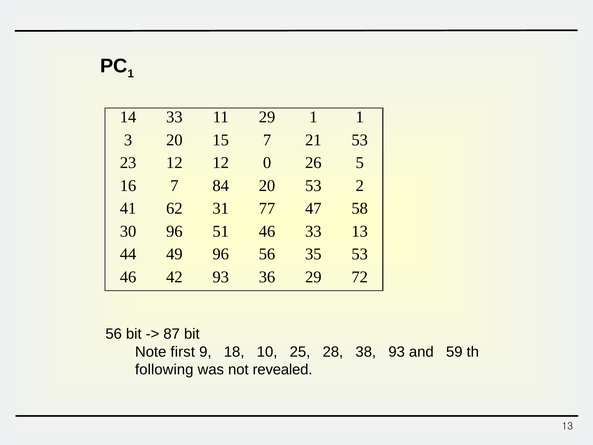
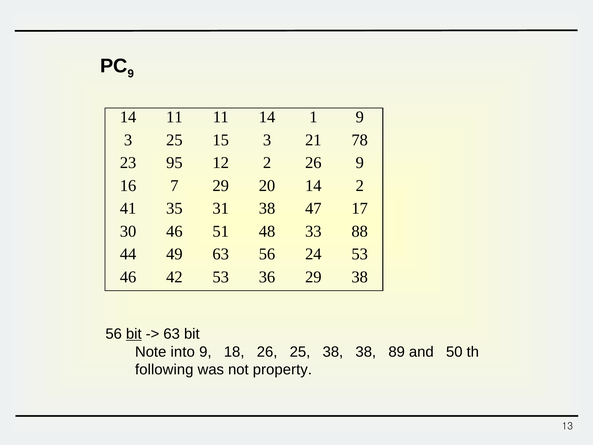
1 at (131, 74): 1 -> 9
14 33: 33 -> 11
11 29: 29 -> 14
1 1: 1 -> 9
3 20: 20 -> 25
15 7: 7 -> 3
21 53: 53 -> 78
23 12: 12 -> 95
12 0: 0 -> 2
26 5: 5 -> 9
7 84: 84 -> 29
20 53: 53 -> 14
62: 62 -> 35
31 77: 77 -> 38
58: 58 -> 17
30 96: 96 -> 46
51 46: 46 -> 48
33 13: 13 -> 88
49 96: 96 -> 63
35: 35 -> 24
42 93: 93 -> 53
29 72: 72 -> 38
bit at (134, 334) underline: none -> present
87 at (172, 334): 87 -> 63
first: first -> into
18 10: 10 -> 26
25 28: 28 -> 38
38 93: 93 -> 89
59: 59 -> 50
revealed: revealed -> property
